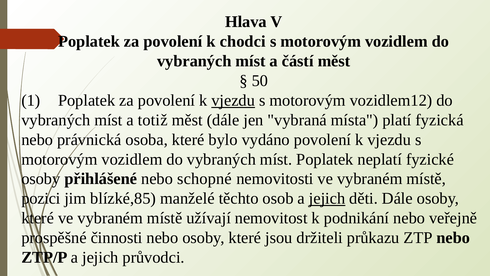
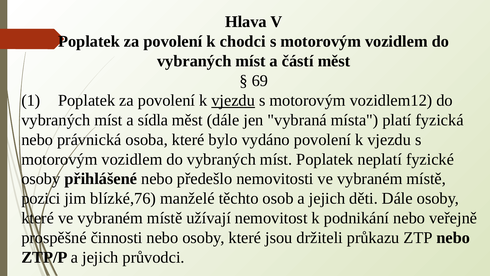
50: 50 -> 69
totiž: totiž -> sídla
schopné: schopné -> předešlo
blízké,85: blízké,85 -> blízké,76
jejich at (327, 198) underline: present -> none
